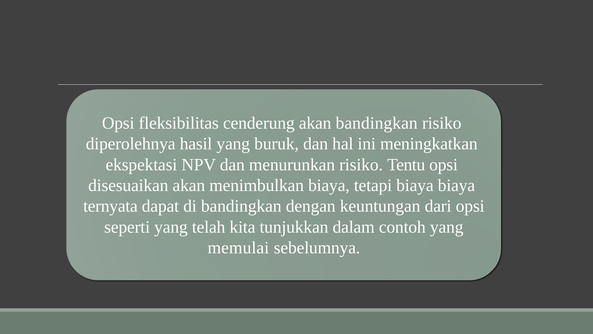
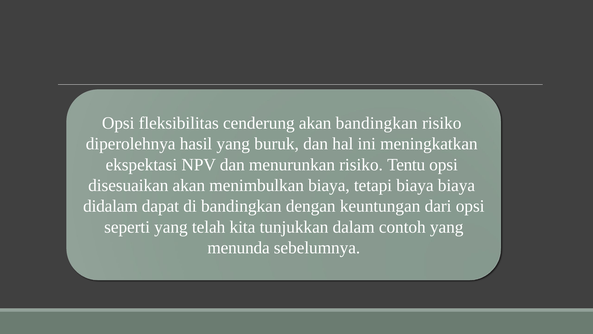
ternyata: ternyata -> didalam
memulai: memulai -> menunda
